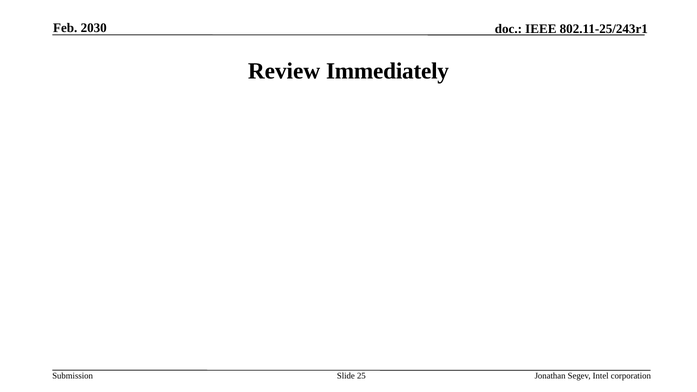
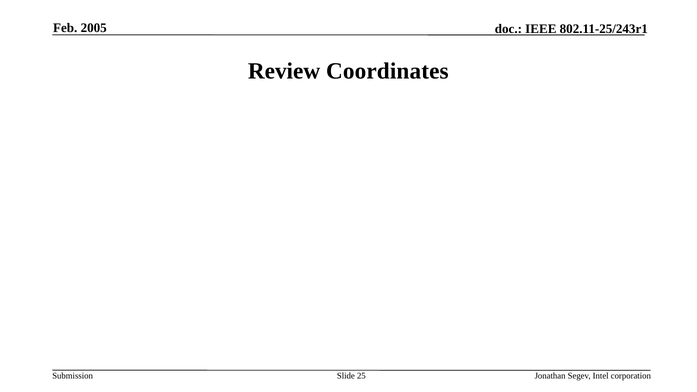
2030: 2030 -> 2005
Immediately: Immediately -> Coordinates
